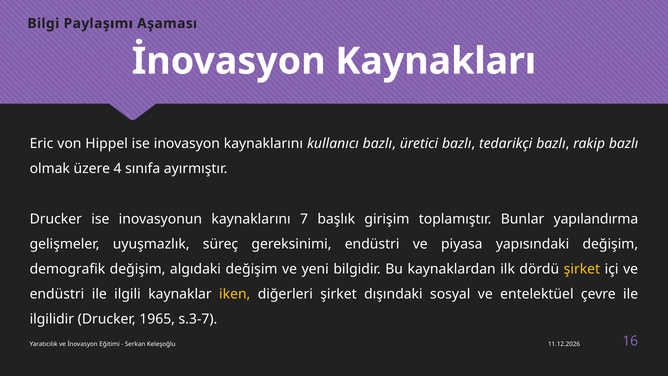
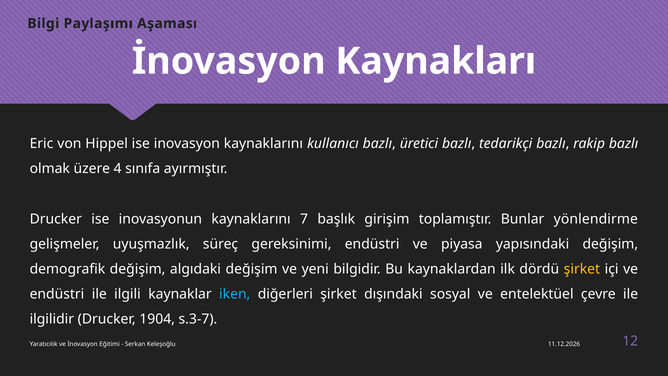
yapılandırma: yapılandırma -> yönlendirme
iken colour: yellow -> light blue
1965: 1965 -> 1904
16: 16 -> 12
